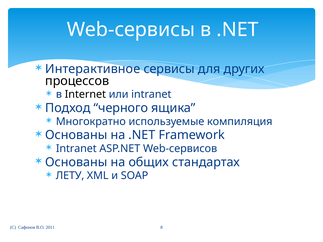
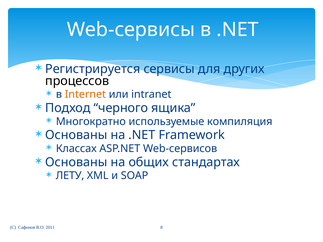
Интерактивное: Интерактивное -> Регистрируется
Internet colour: black -> orange
Intranet at (76, 149): Intranet -> Классах
